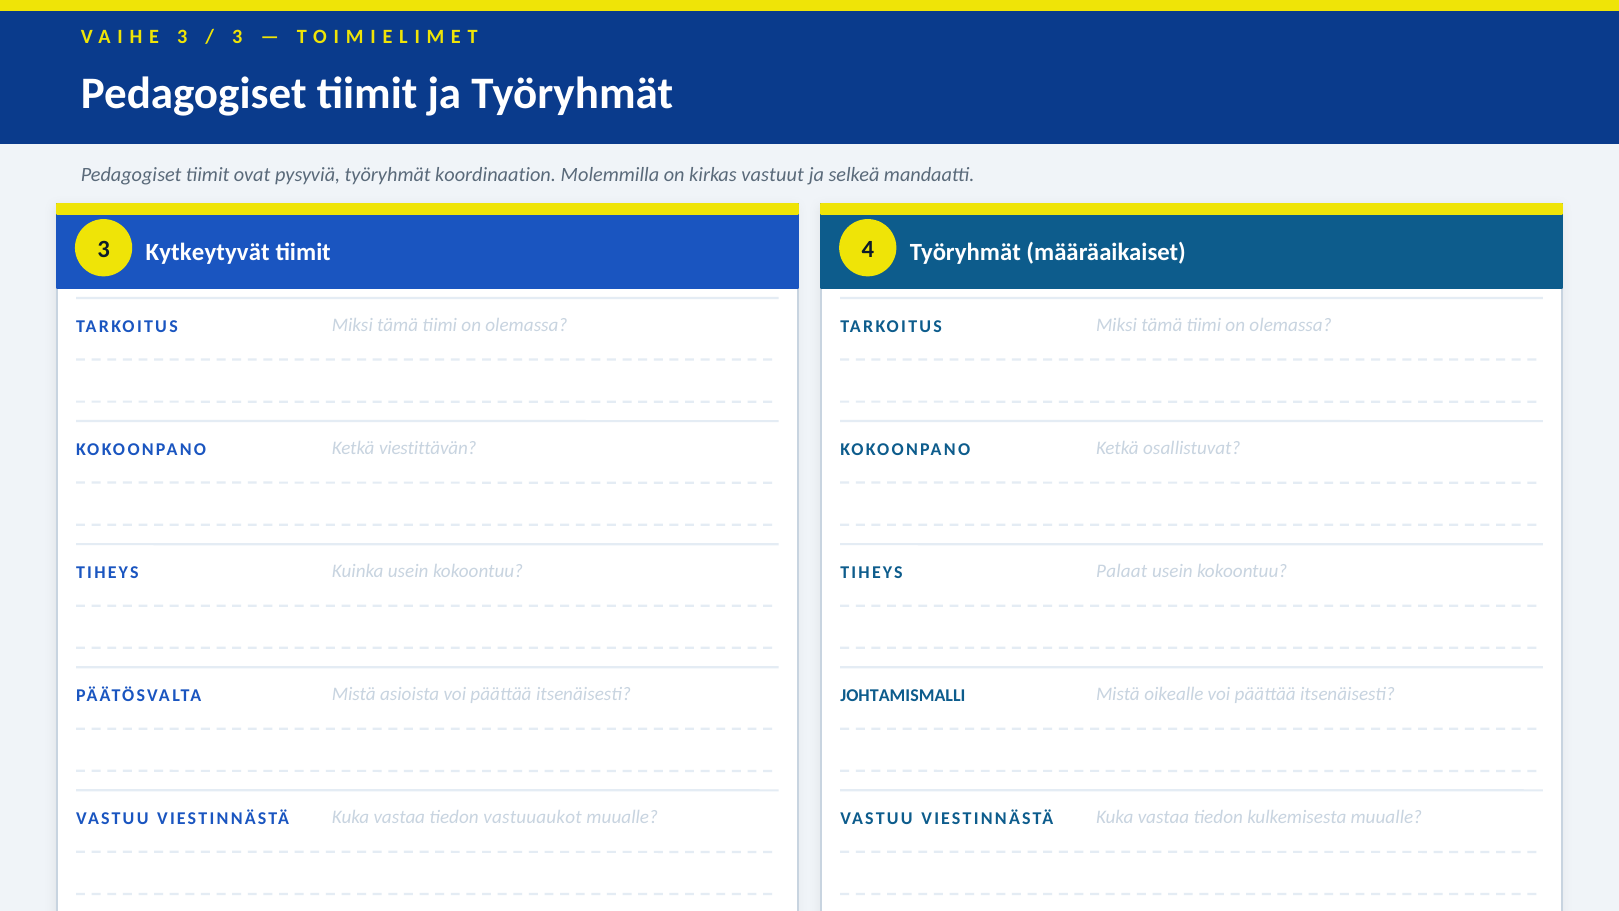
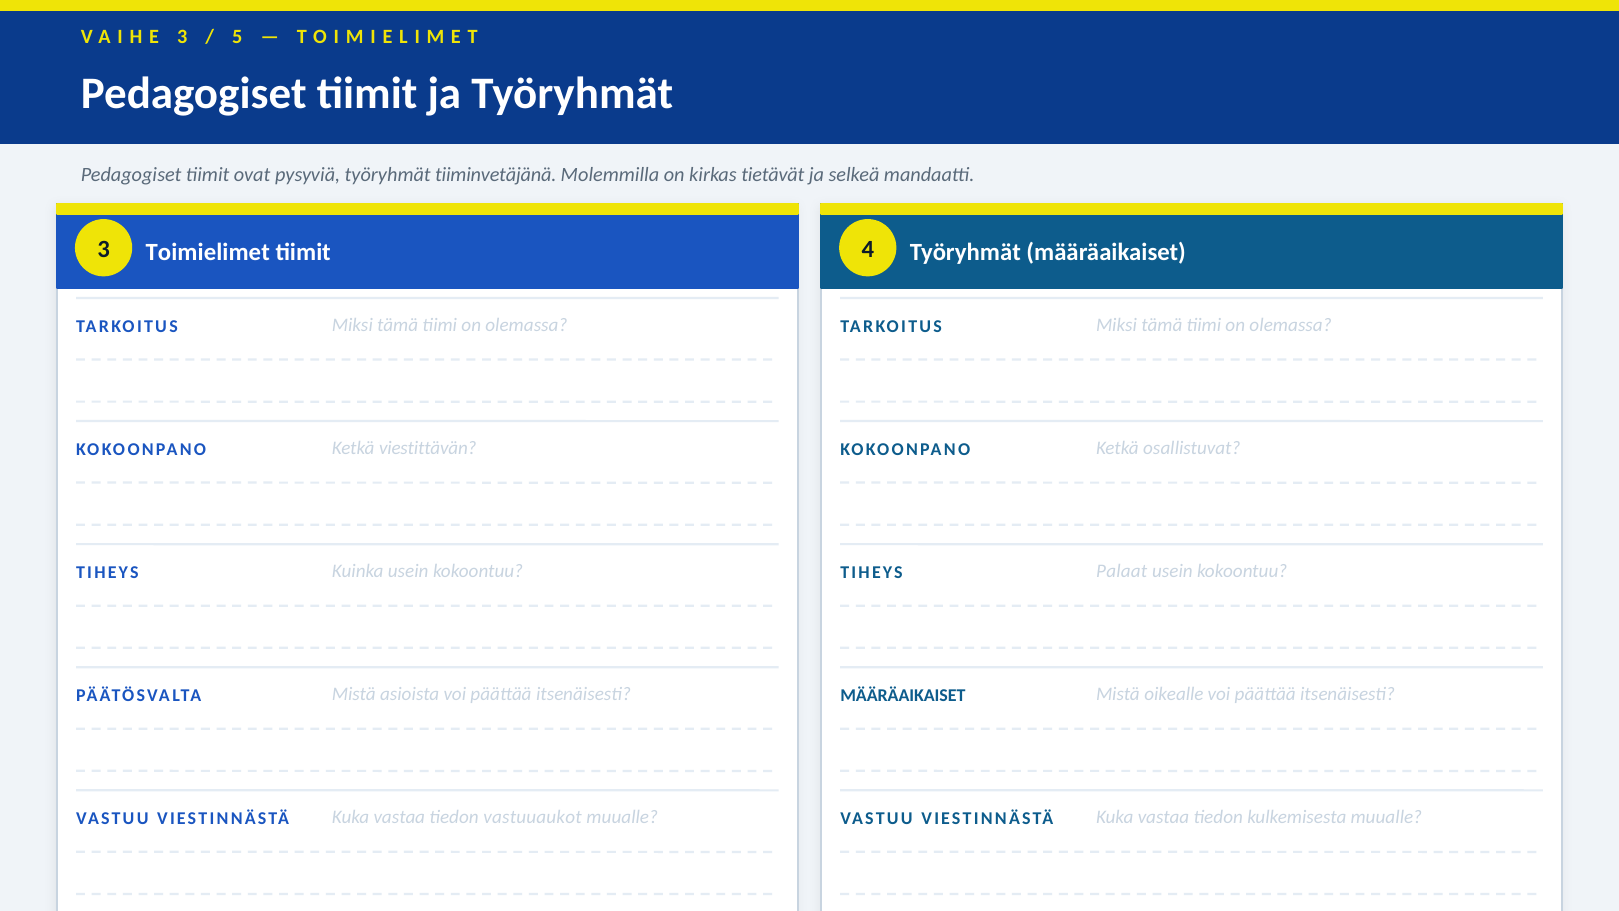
3 at (237, 37): 3 -> 5
koordinaation: koordinaation -> tiiminvetäjänä
vastuut: vastuut -> tietävät
Kytkeytyvät: Kytkeytyvät -> Toimielimet
JOHTAMISMALLI at (903, 696): JOHTAMISMALLI -> MÄÄRÄAIKAISET
